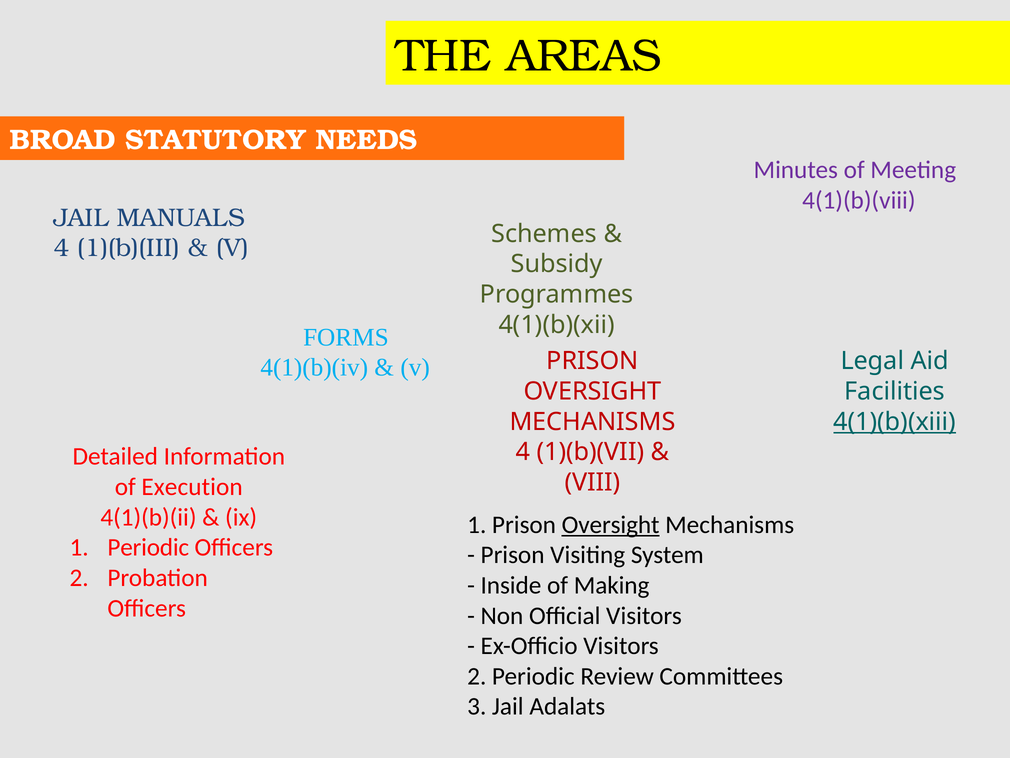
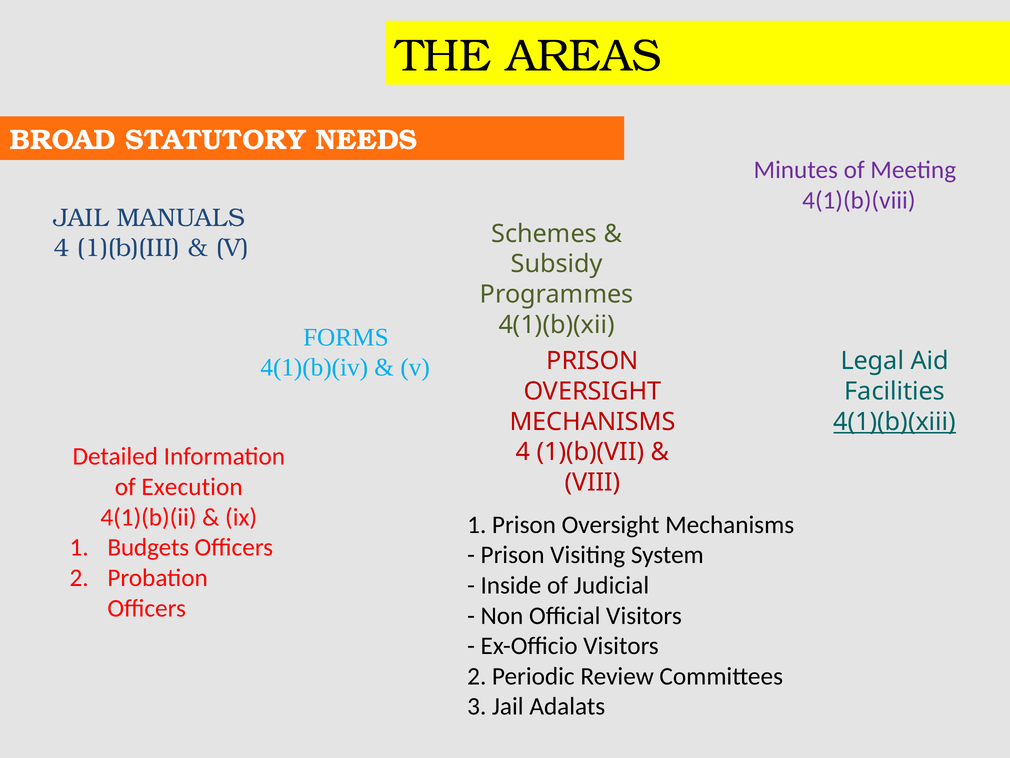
Oversight at (611, 524) underline: present -> none
1 Periodic: Periodic -> Budgets
Making: Making -> Judicial
